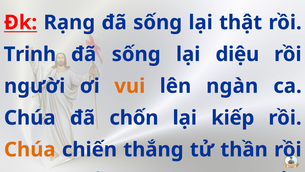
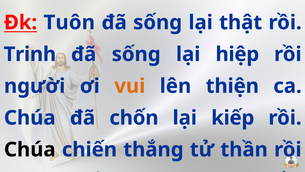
Rạng: Rạng -> Tuôn
diệu: diệu -> hiệp
ngàn: ngàn -> thiện
Chúa at (30, 149) colour: orange -> black
